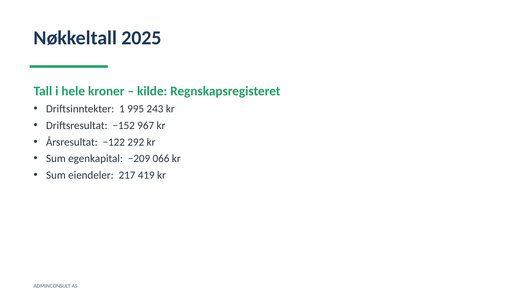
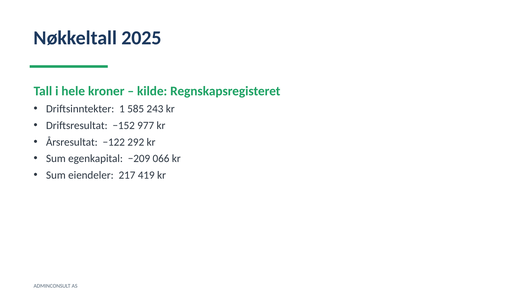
995: 995 -> 585
967: 967 -> 977
